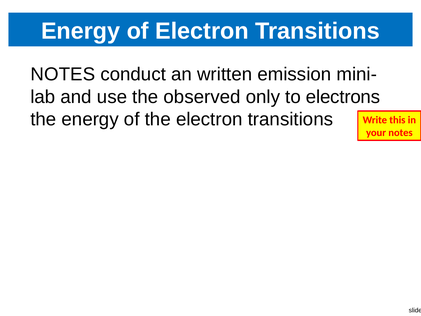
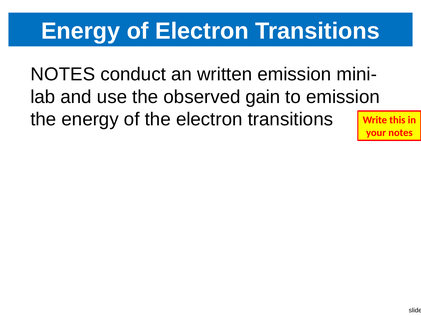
only: only -> gain
to electrons: electrons -> emission
